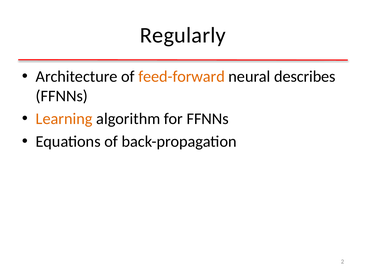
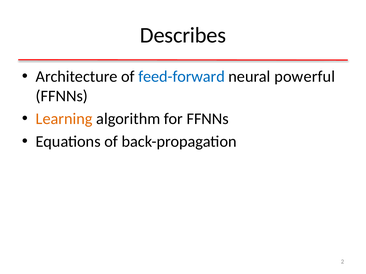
Regularly: Regularly -> Describes
feed-forward colour: orange -> blue
describes: describes -> powerful
